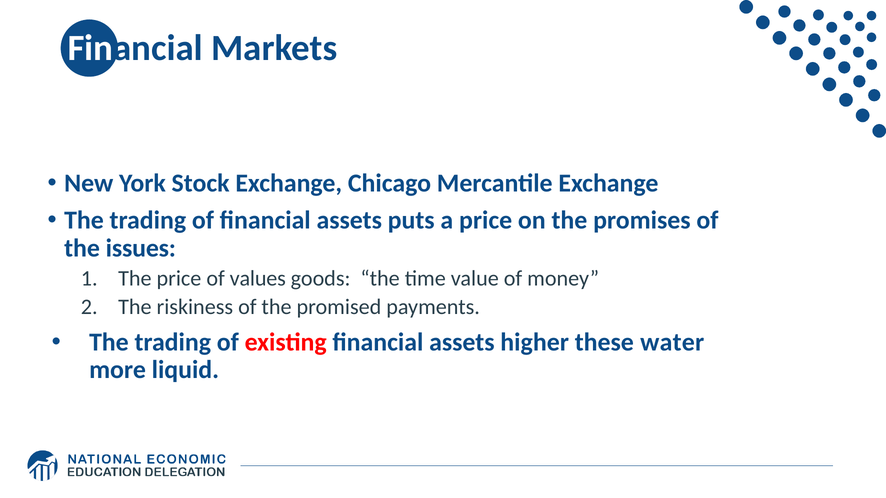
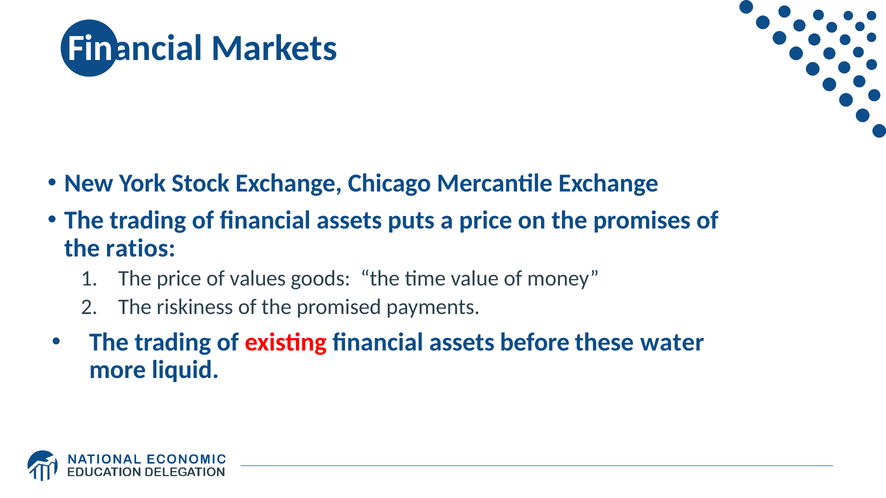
issues: issues -> ratios
higher: higher -> before
